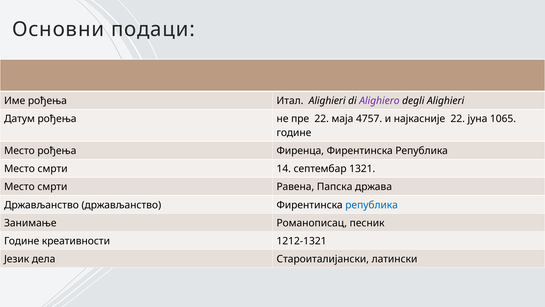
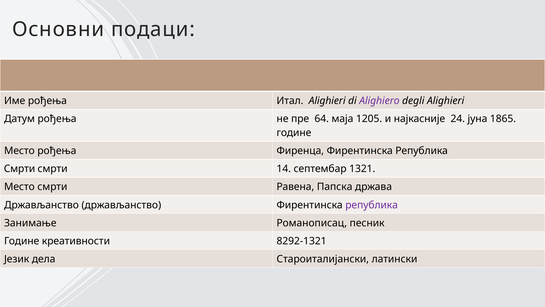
пре 22: 22 -> 64
4757: 4757 -> 1205
најкасније 22: 22 -> 24
1065: 1065 -> 1865
Место at (19, 169): Место -> Смрти
република at (372, 205) colour: blue -> purple
1212-1321: 1212-1321 -> 8292-1321
